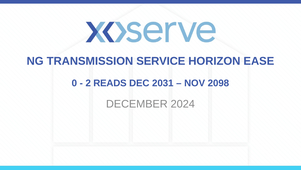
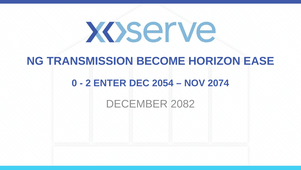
SERVICE: SERVICE -> BECOME
READS: READS -> ENTER
2031: 2031 -> 2054
2098: 2098 -> 2074
2024: 2024 -> 2082
